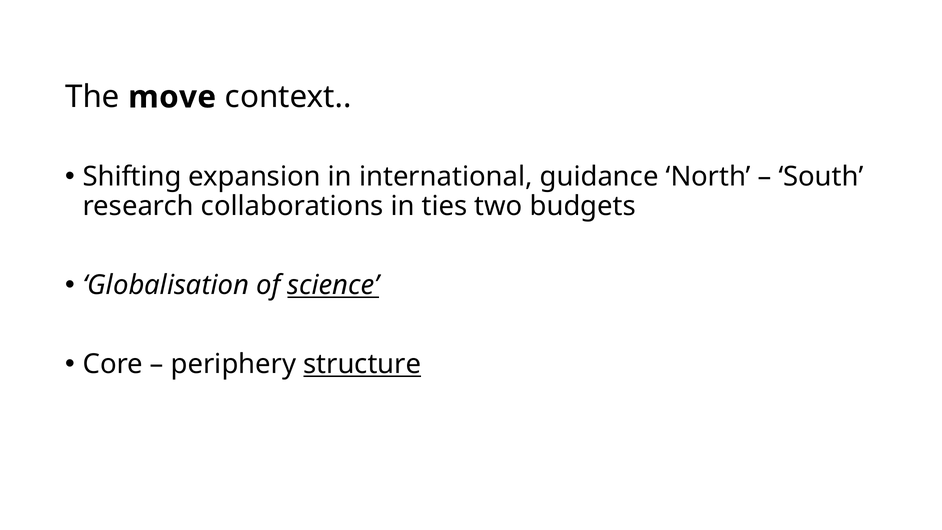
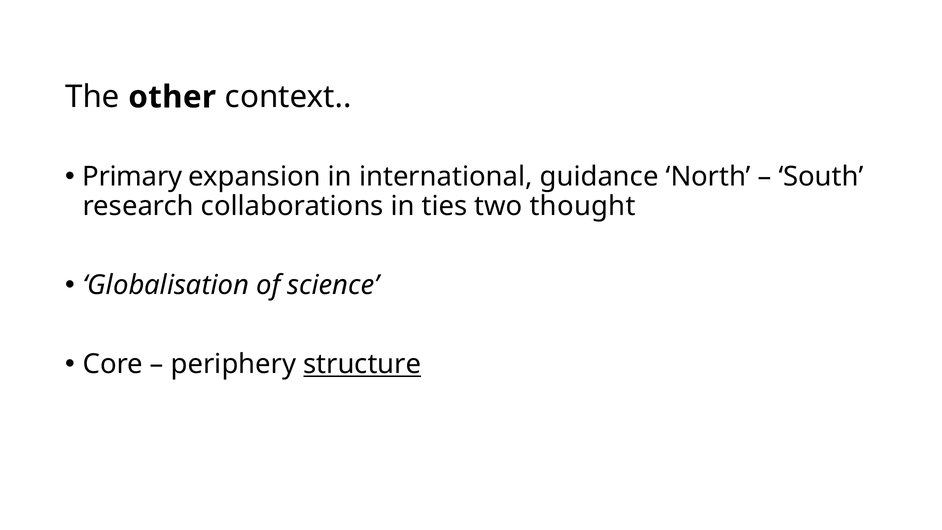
move: move -> other
Shifting: Shifting -> Primary
budgets: budgets -> thought
science underline: present -> none
